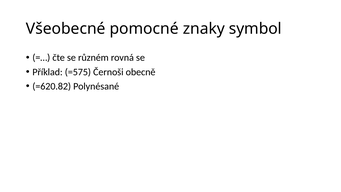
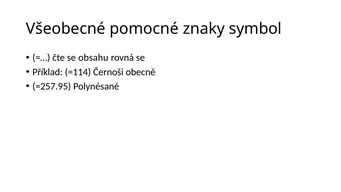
různém: různém -> obsahu
=575: =575 -> =114
=620.82: =620.82 -> =257.95
